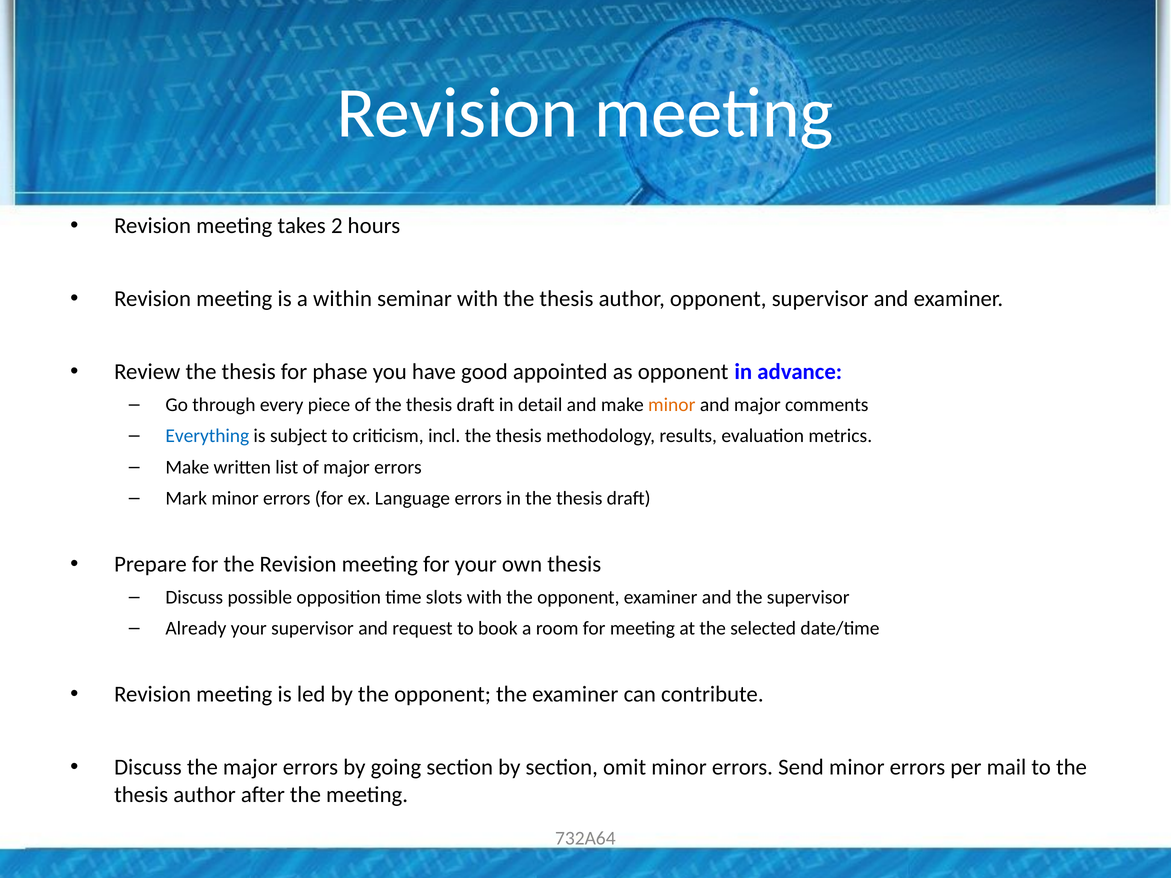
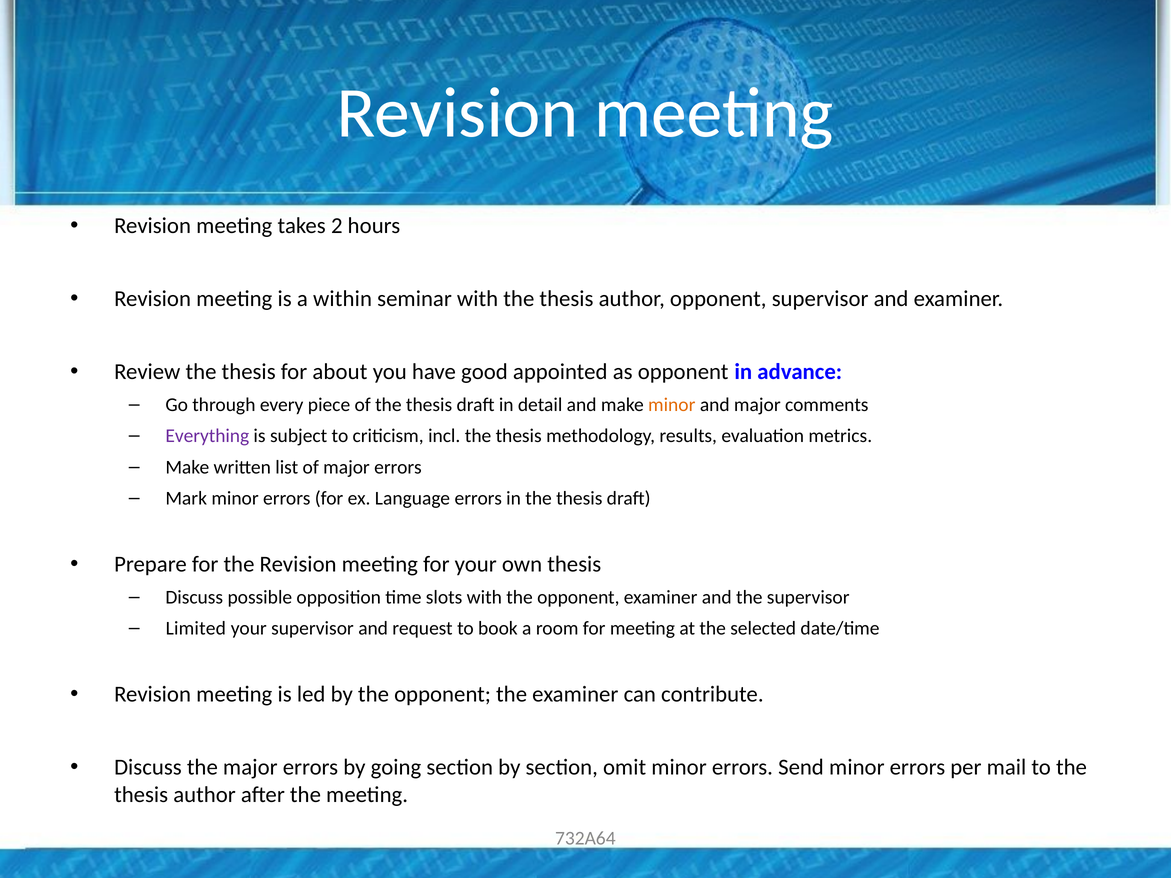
phase: phase -> about
Everything colour: blue -> purple
Already: Already -> Limited
